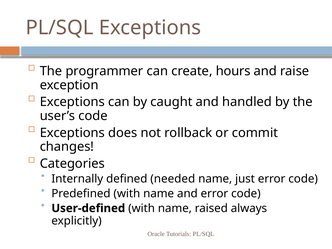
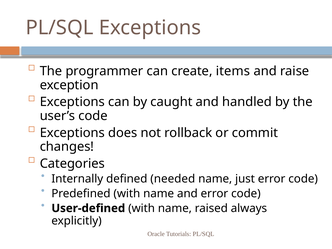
hours: hours -> items
